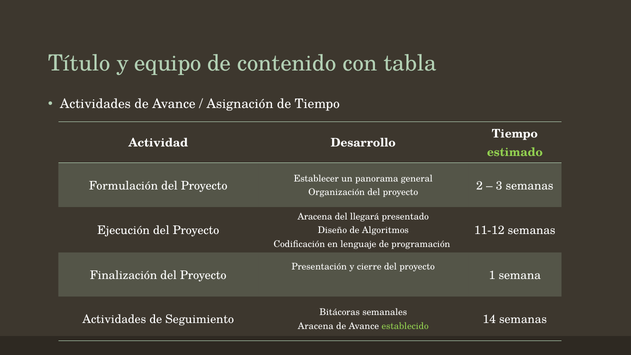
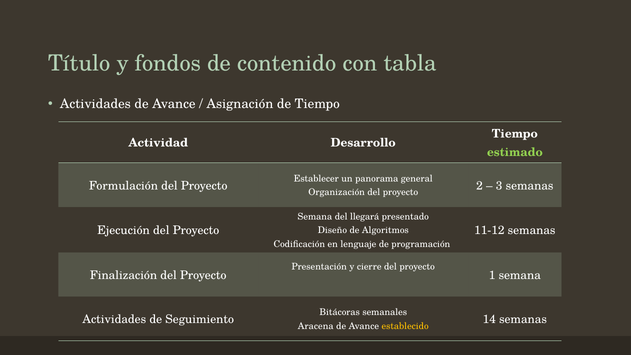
equipo: equipo -> fondos
Aracena at (315, 217): Aracena -> Semana
establecido colour: light green -> yellow
